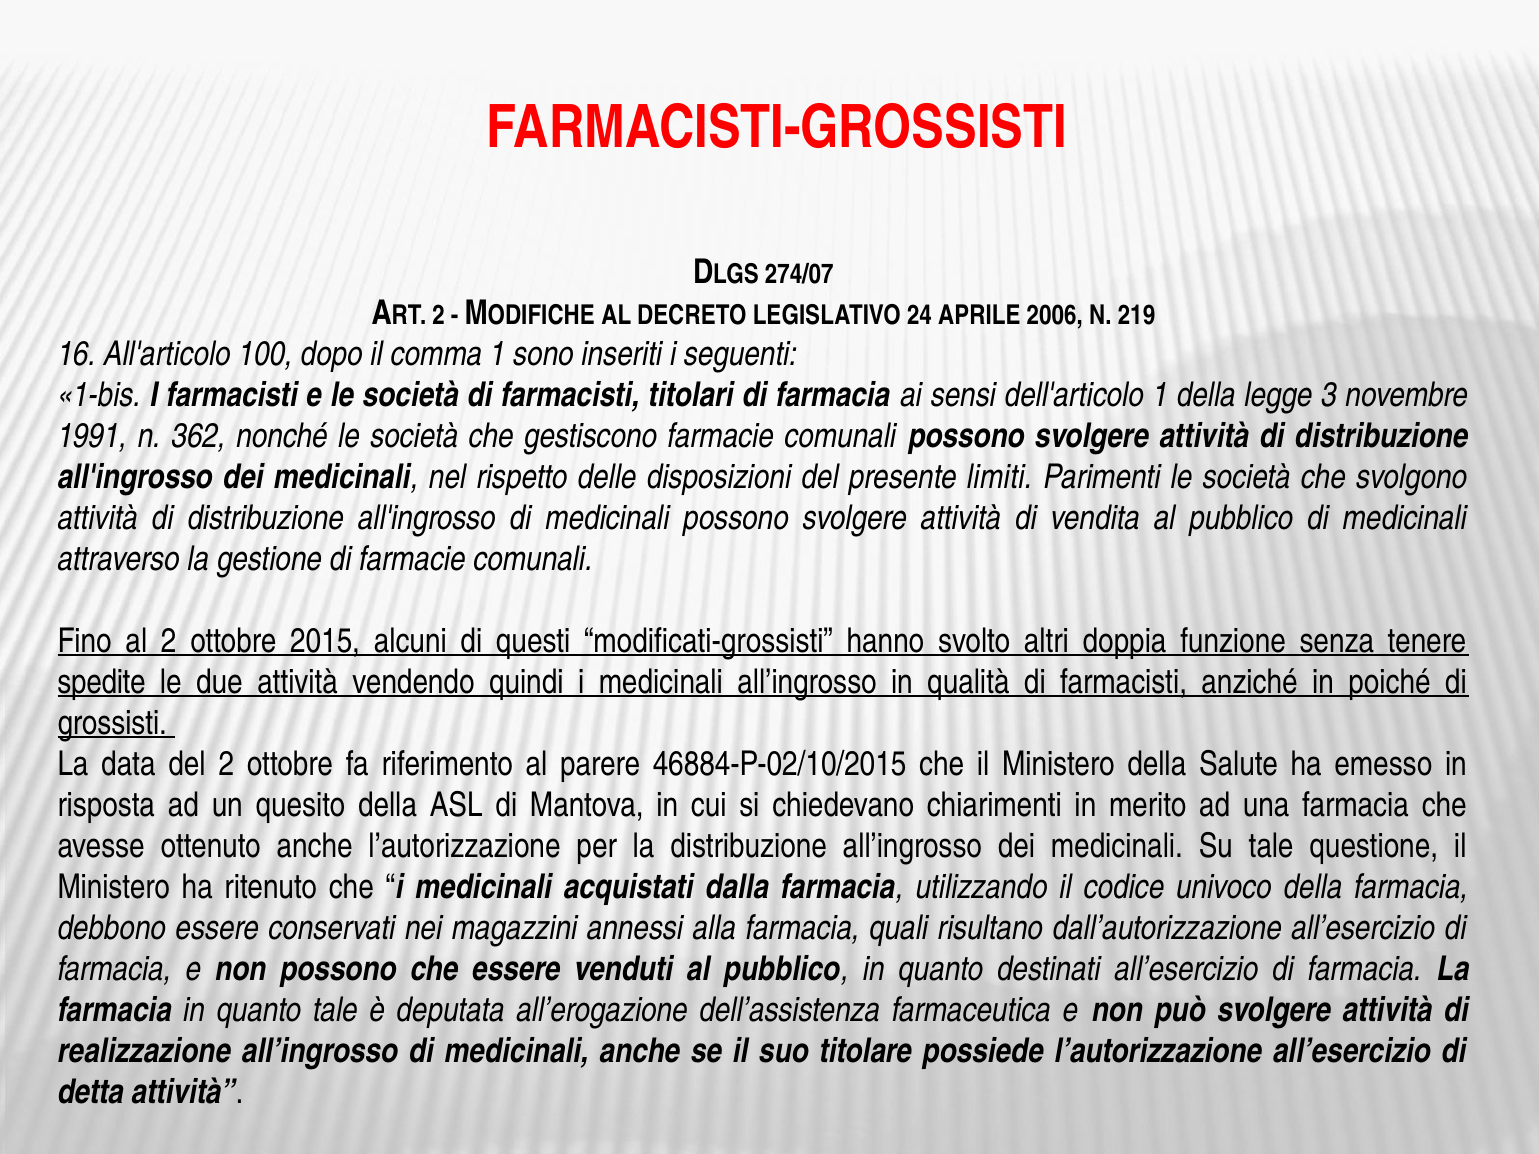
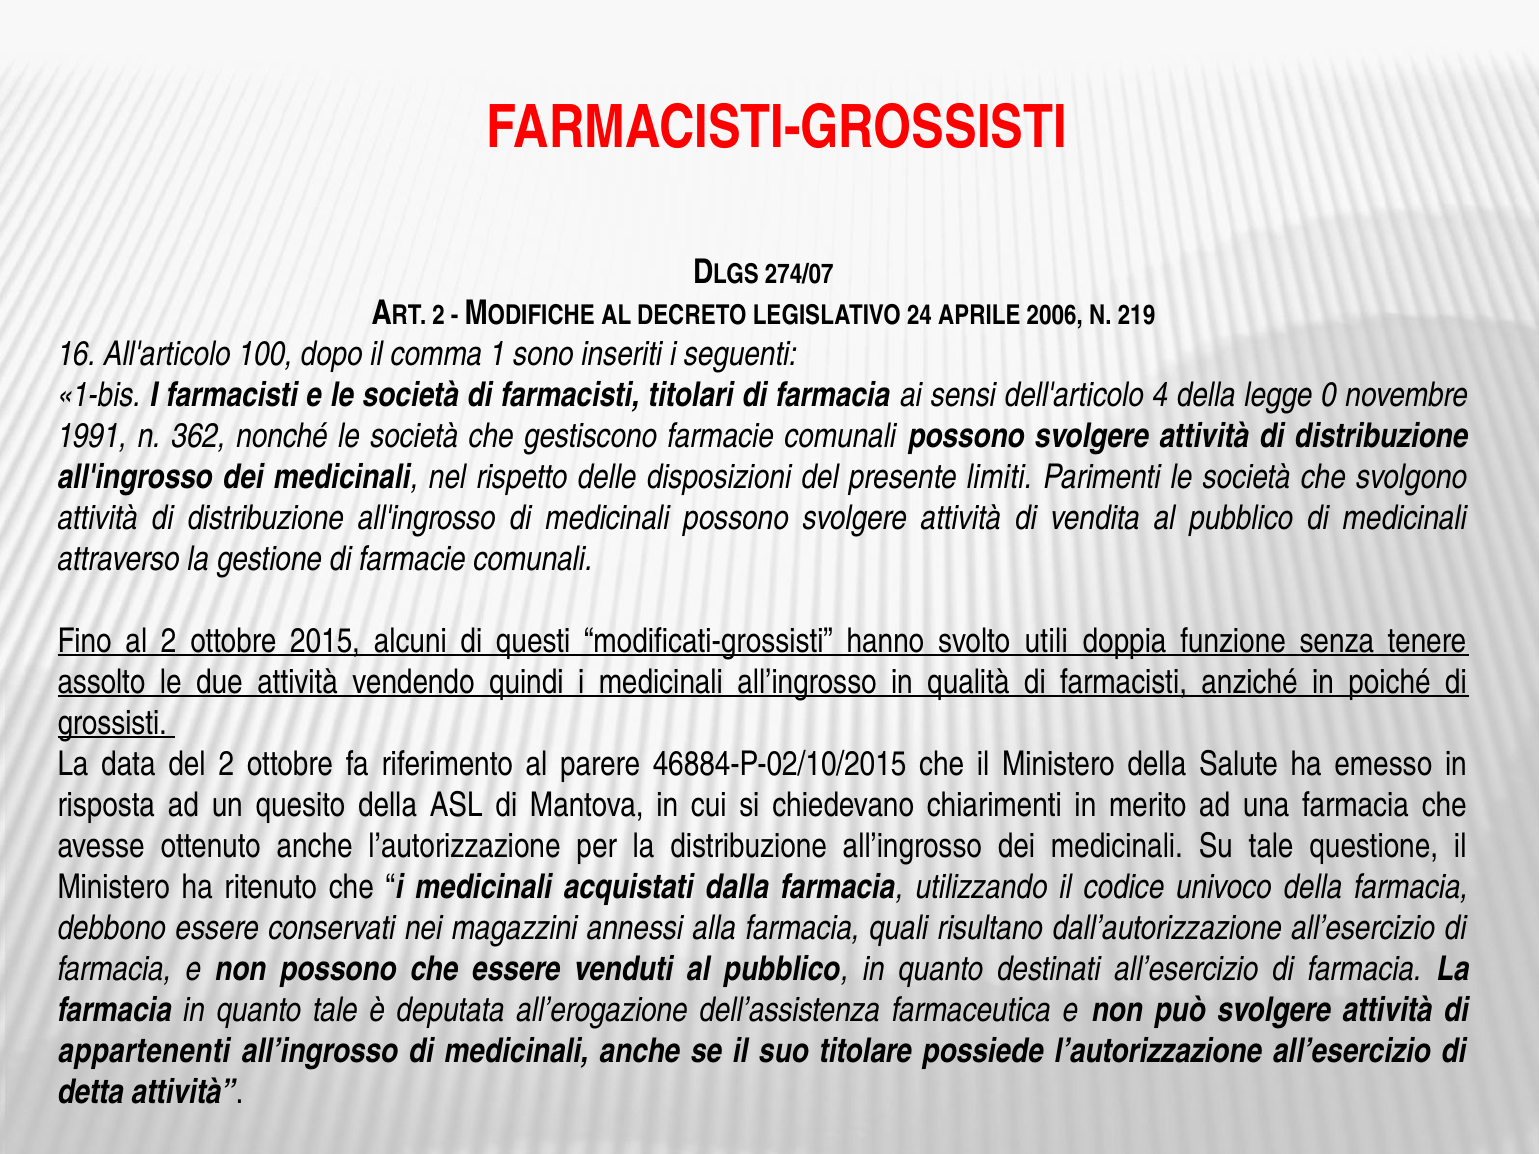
dell'articolo 1: 1 -> 4
3: 3 -> 0
altri: altri -> utili
spedite: spedite -> assolto
realizzazione: realizzazione -> appartenenti
